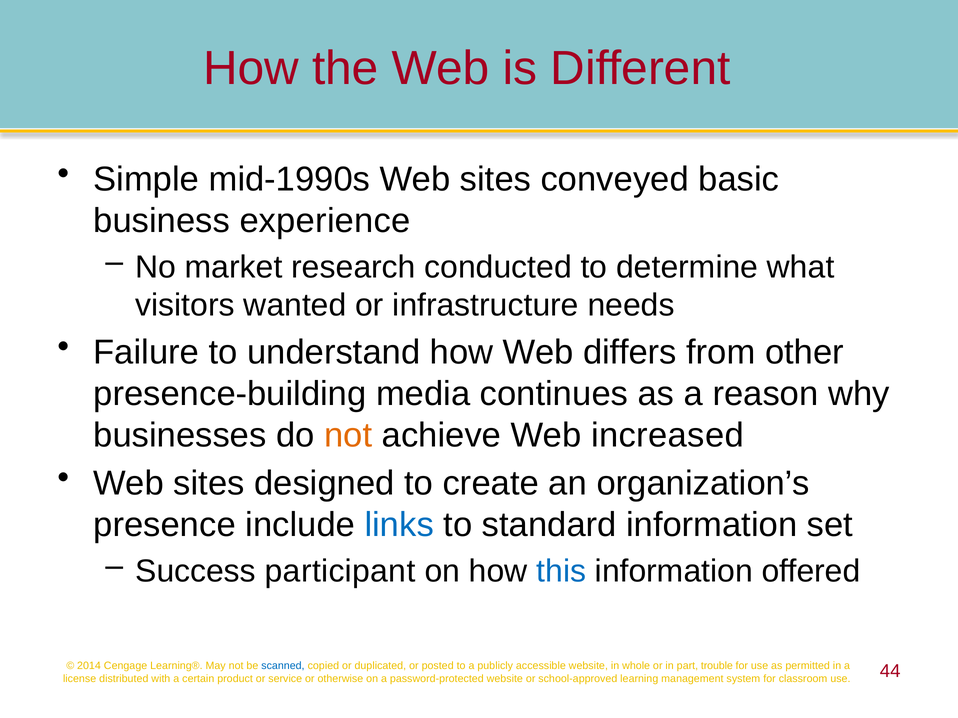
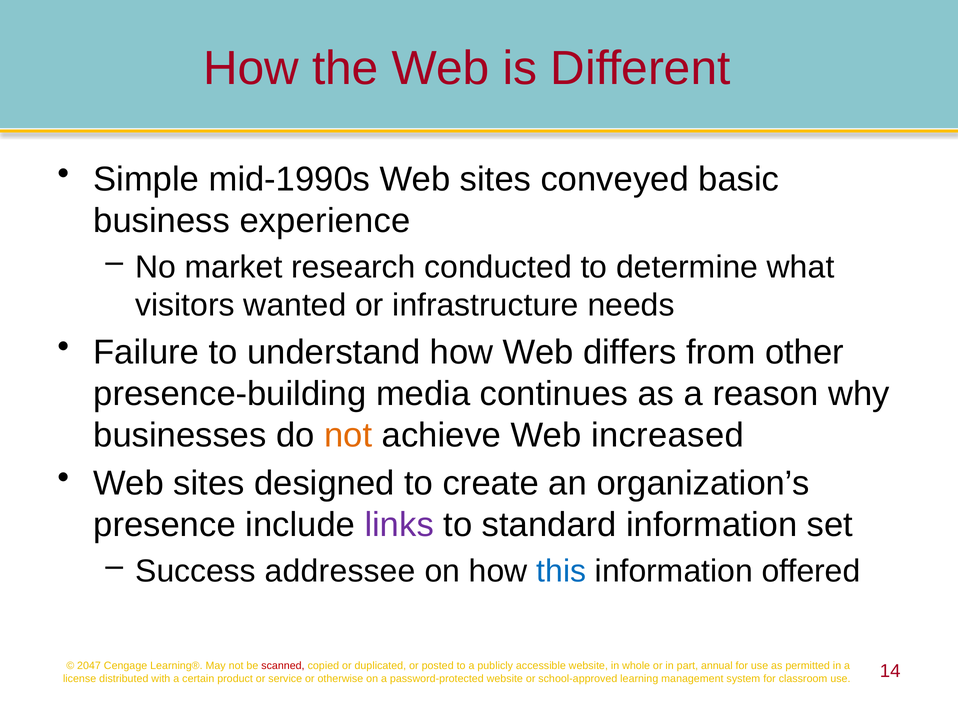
links colour: blue -> purple
participant: participant -> addressee
2014: 2014 -> 2047
scanned colour: blue -> red
trouble: trouble -> annual
44: 44 -> 14
